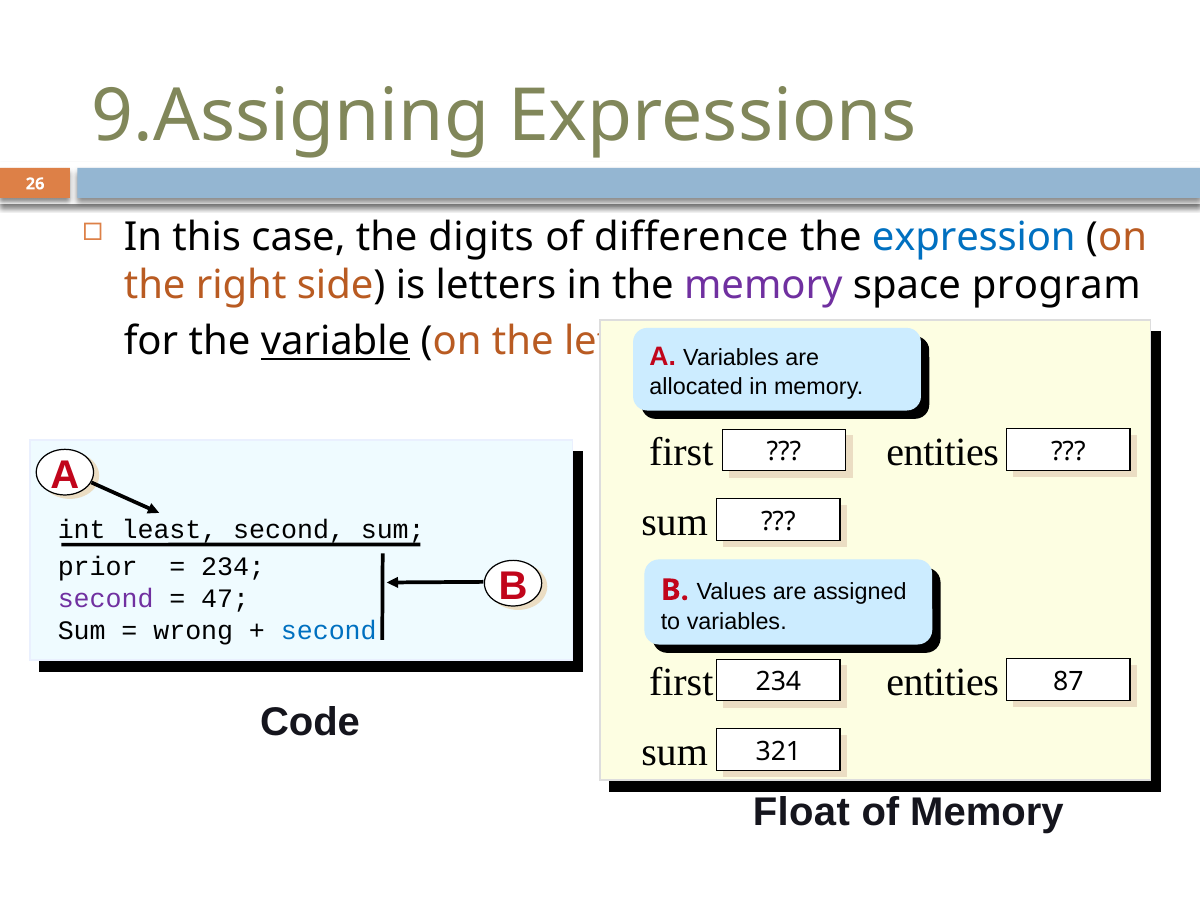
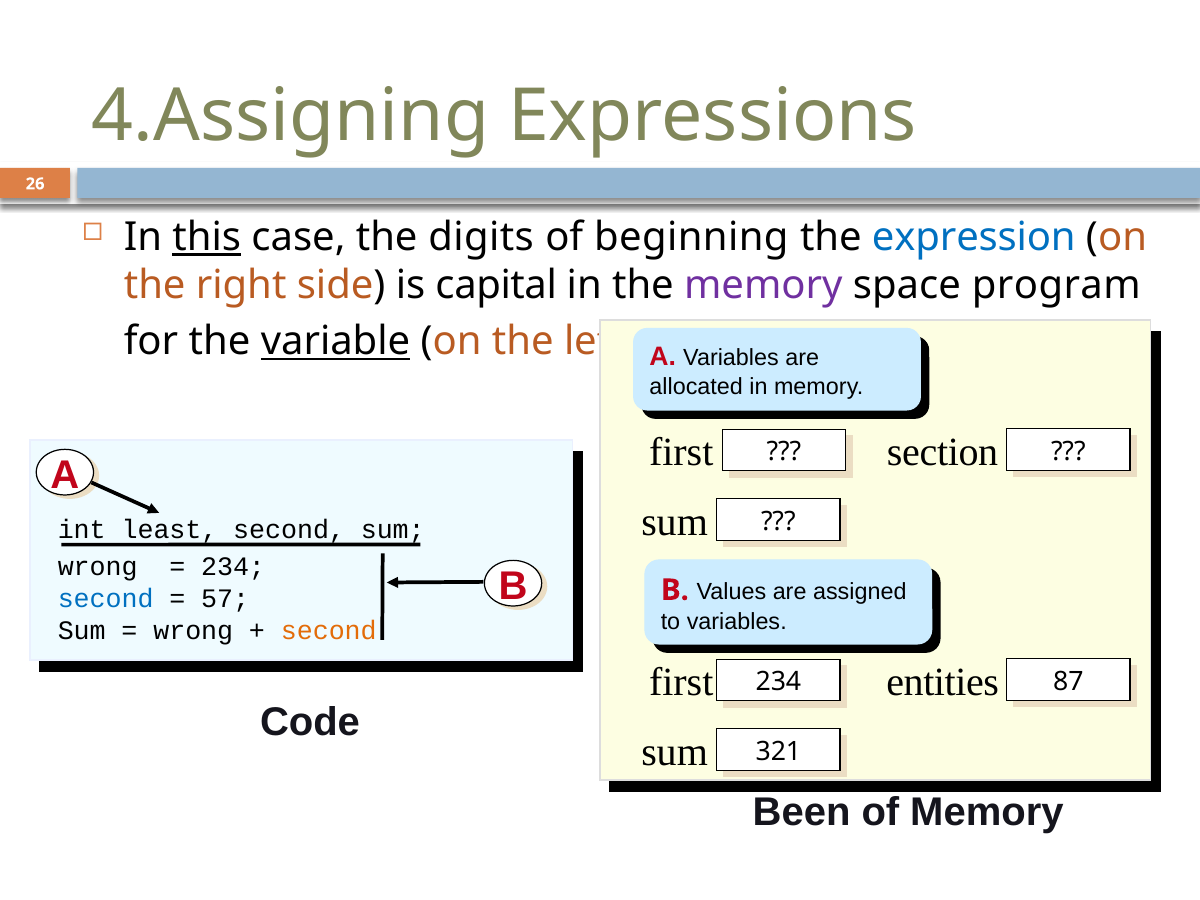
9.Assigning: 9.Assigning -> 4.Assigning
this underline: none -> present
difference: difference -> beginning
letters: letters -> capital
entities at (943, 453): entities -> section
prior at (98, 567): prior -> wrong
second at (106, 599) colour: purple -> blue
47: 47 -> 57
second at (329, 631) colour: blue -> orange
Float: Float -> Been
